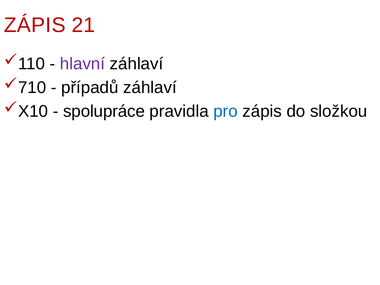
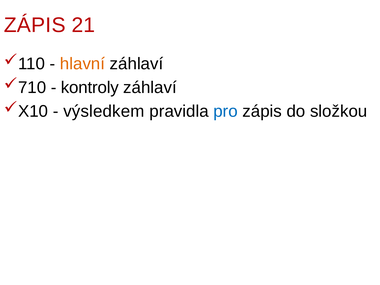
hlavní colour: purple -> orange
případů: případů -> kontroly
spolupráce: spolupráce -> výsledkem
